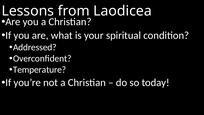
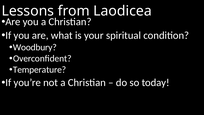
Addressed: Addressed -> Woodbury
